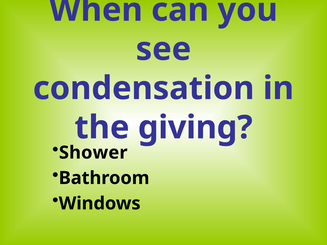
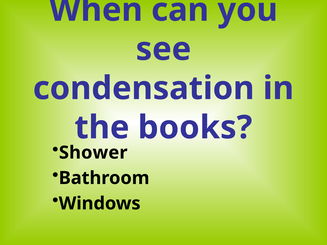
giving: giving -> books
